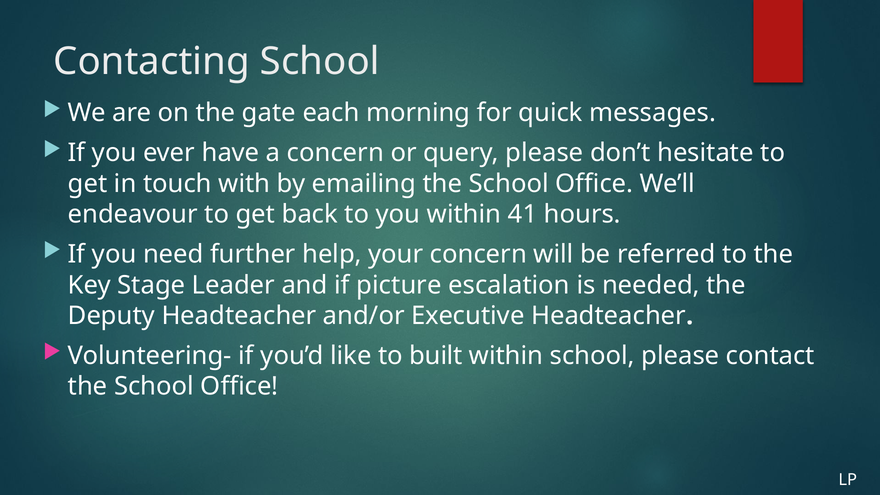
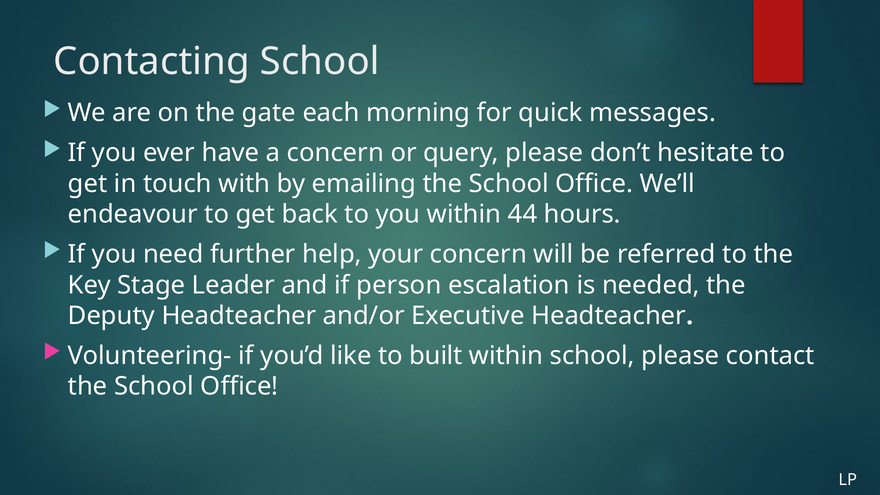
41: 41 -> 44
picture: picture -> person
